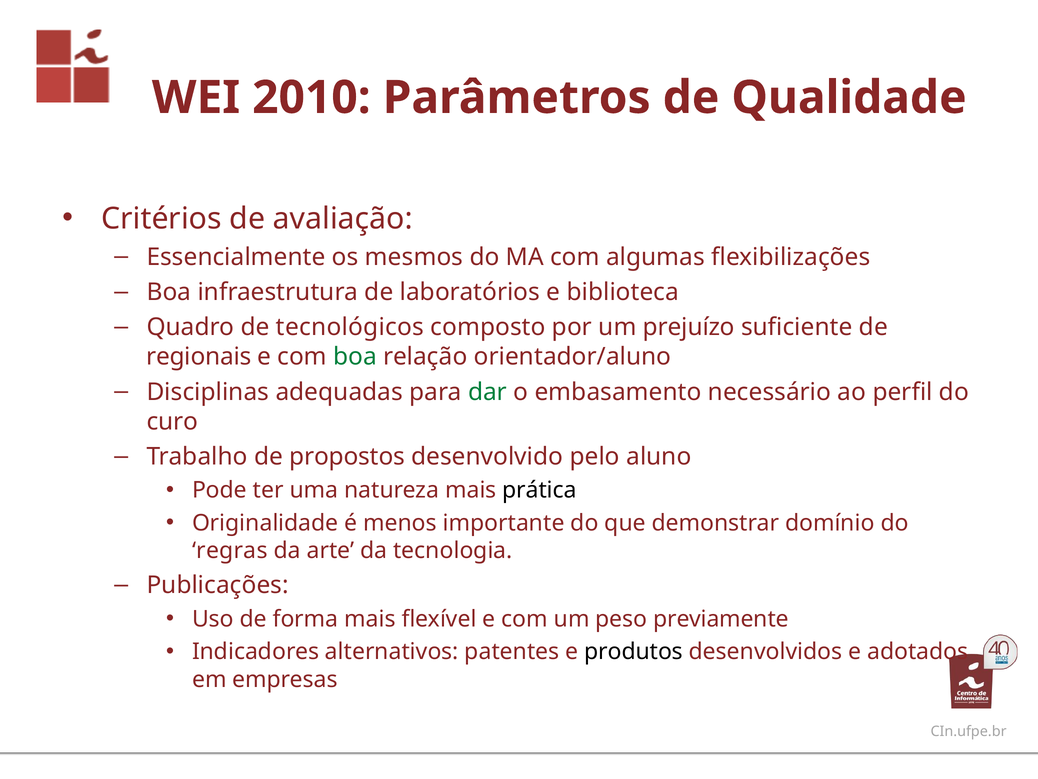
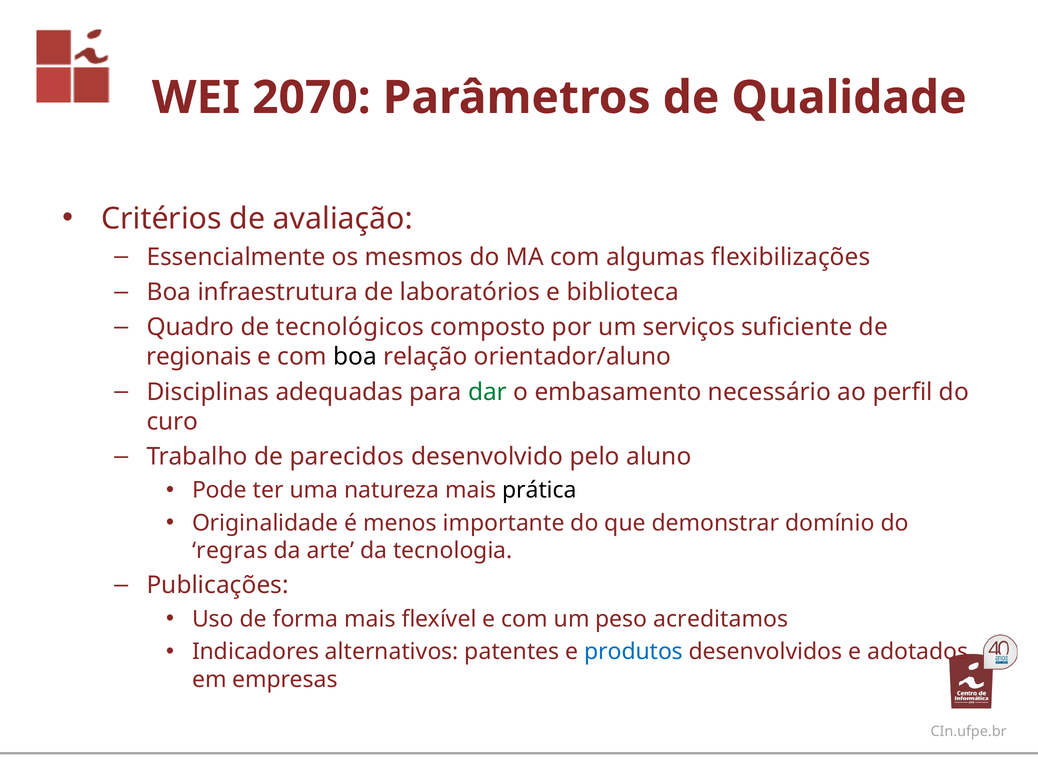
2010: 2010 -> 2070
prejuízo: prejuízo -> serviços
boa at (355, 357) colour: green -> black
propostos: propostos -> parecidos
previamente: previamente -> acreditamos
produtos colour: black -> blue
